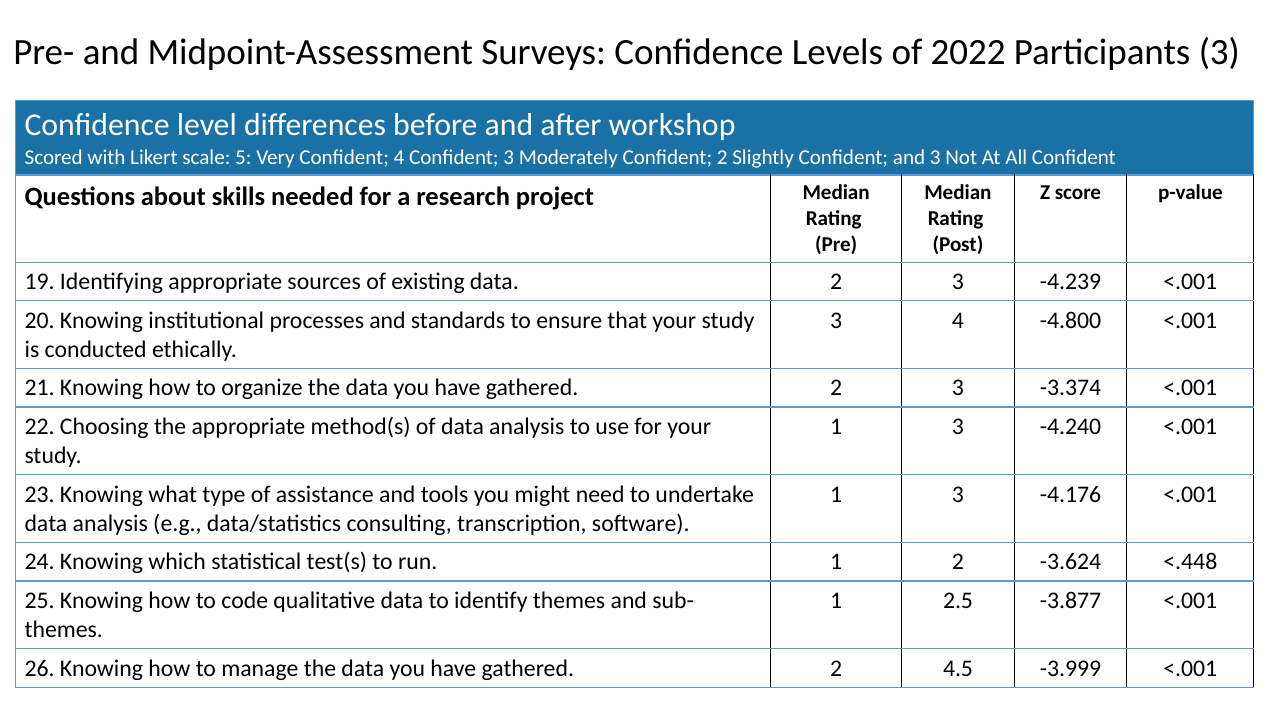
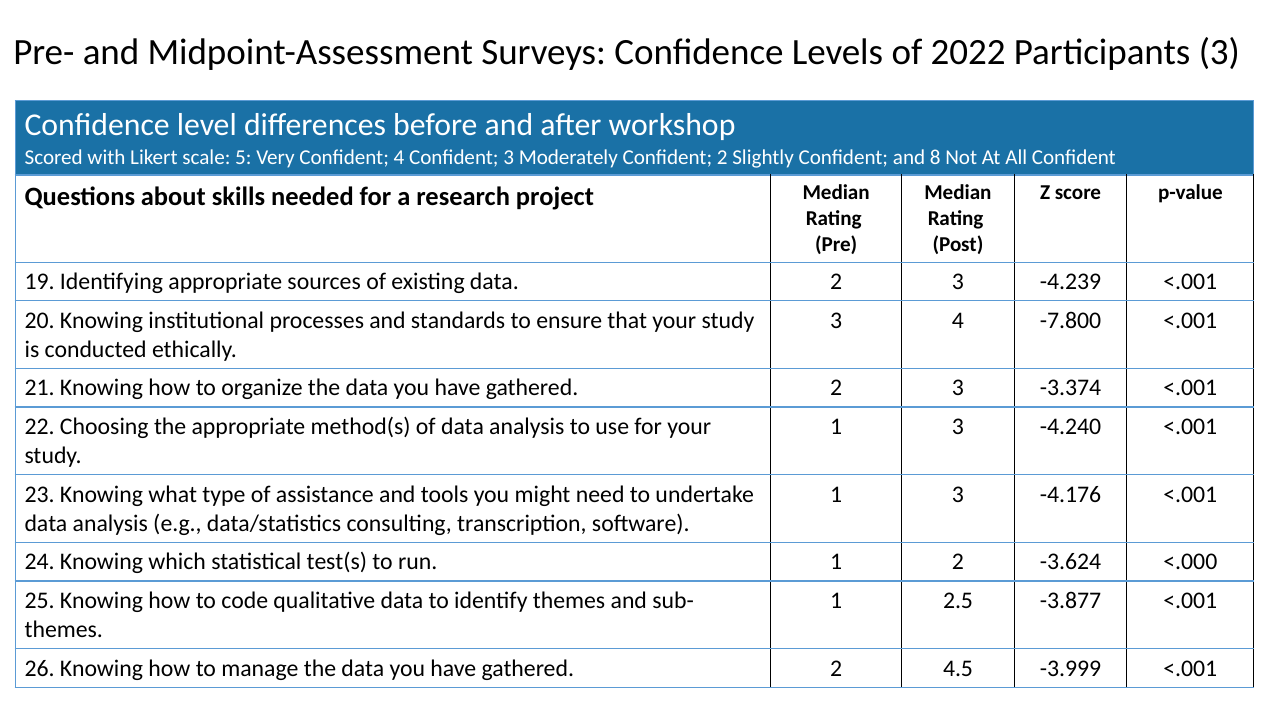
and 3: 3 -> 8
-4.800: -4.800 -> -7.800
<.448: <.448 -> <.000
